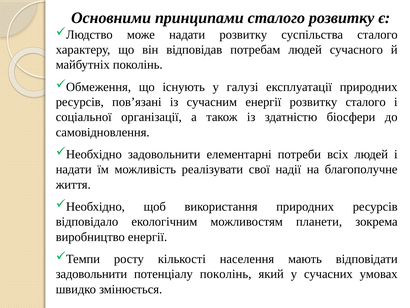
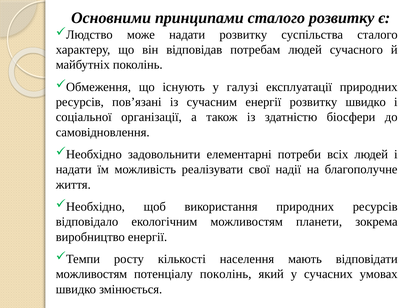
розвитку сталого: сталого -> швидко
задовольнити at (91, 274): задовольнити -> можливостям
